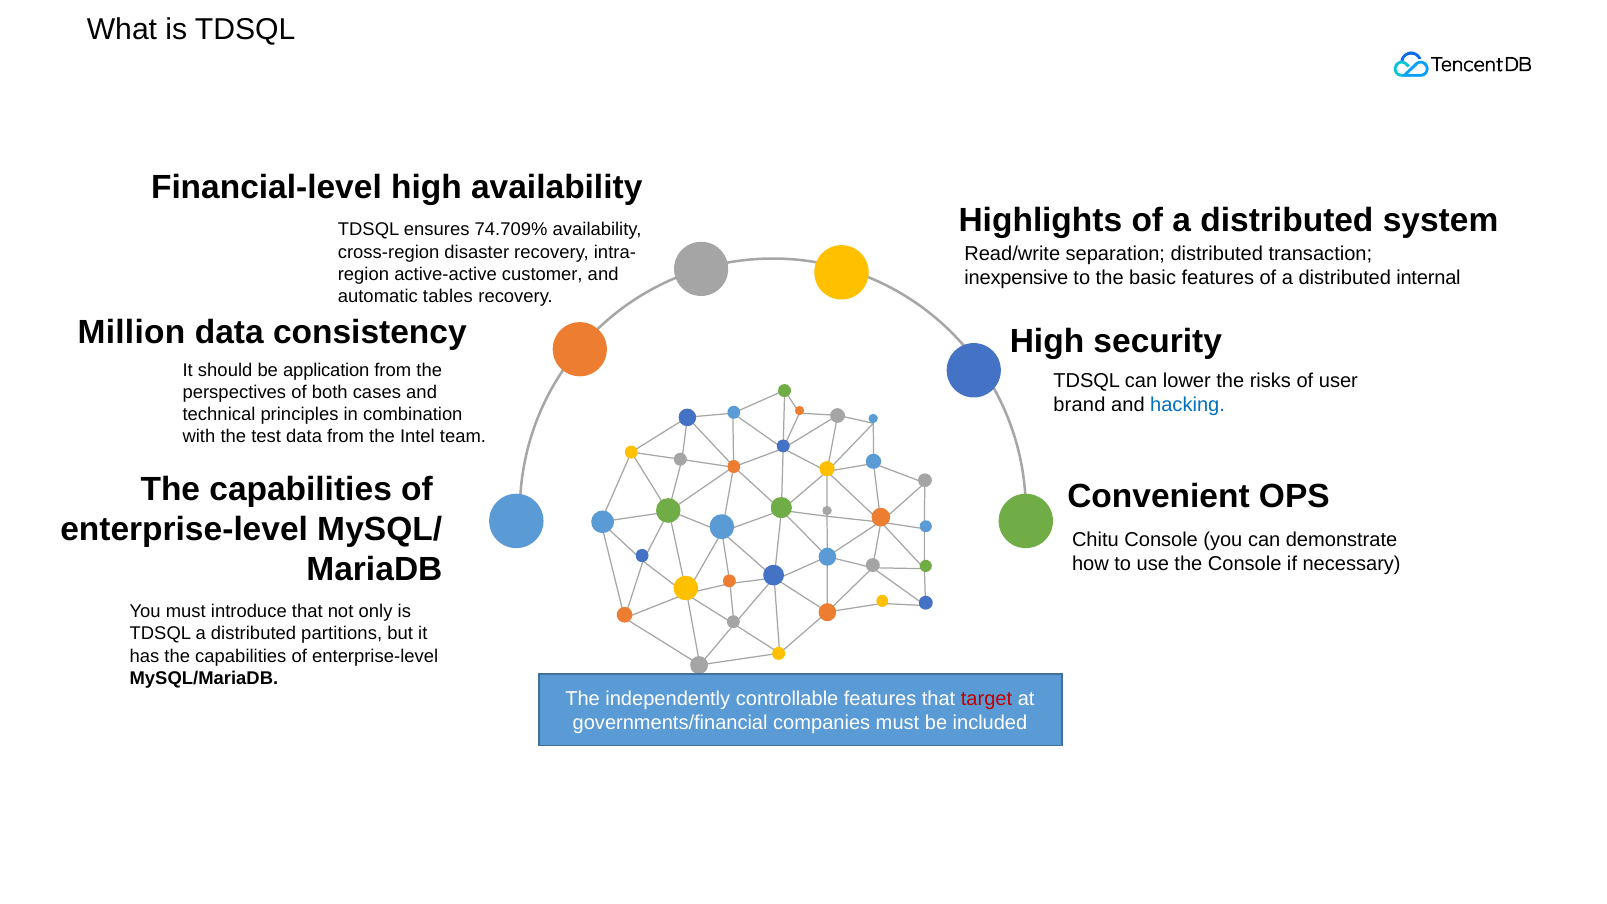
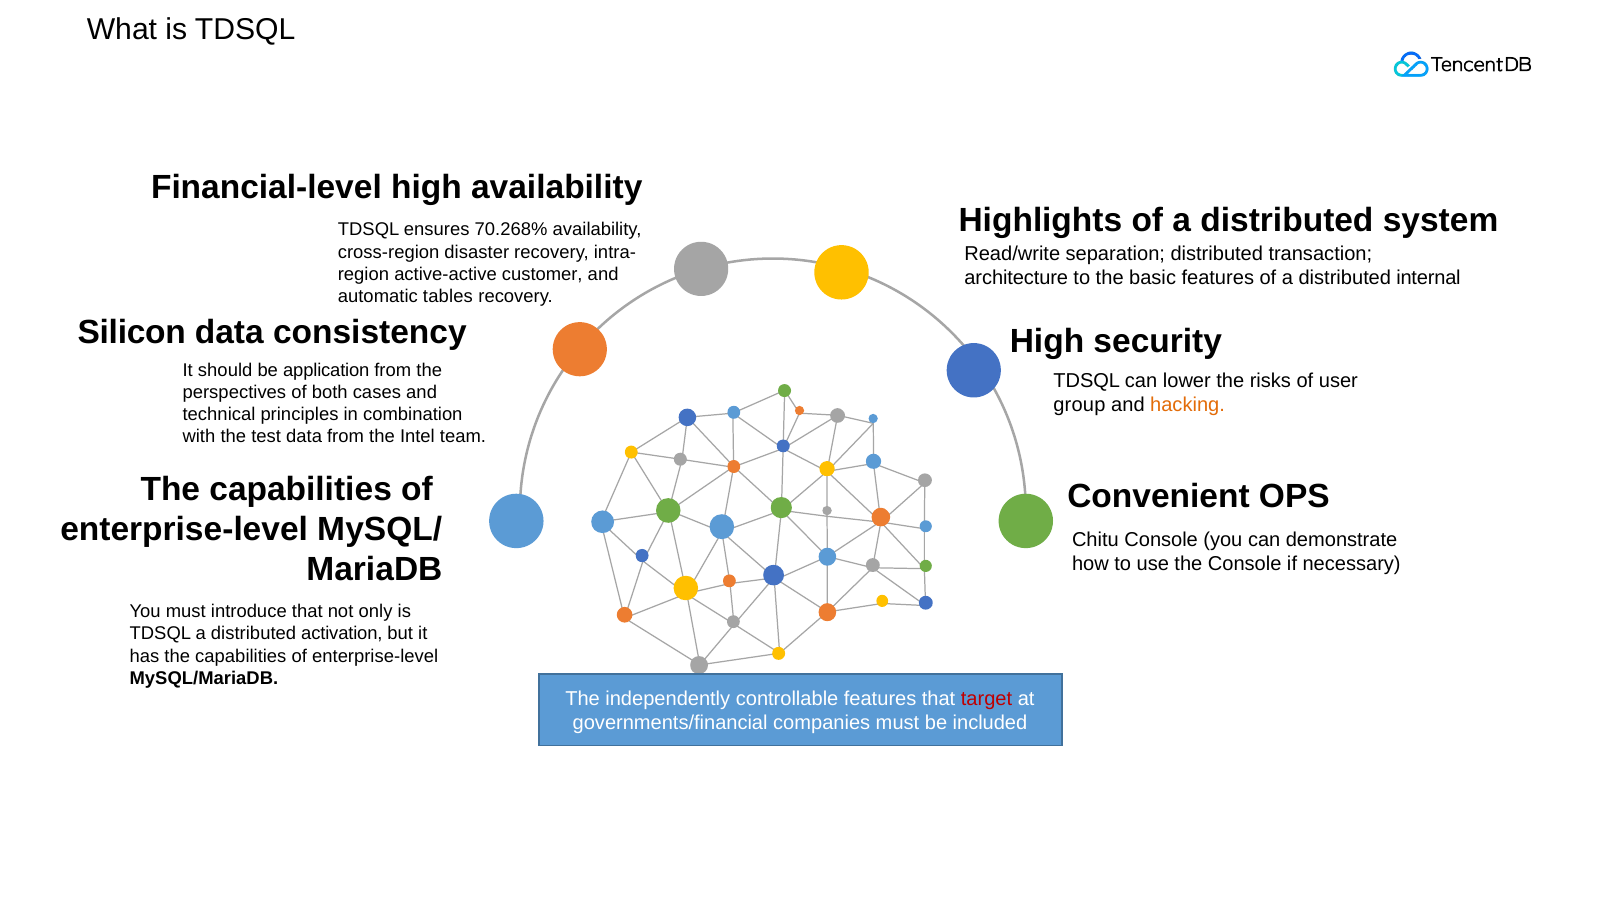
74.709%: 74.709% -> 70.268%
inexpensive: inexpensive -> architecture
Million: Million -> Silicon
brand: brand -> group
hacking colour: blue -> orange
partitions: partitions -> activation
